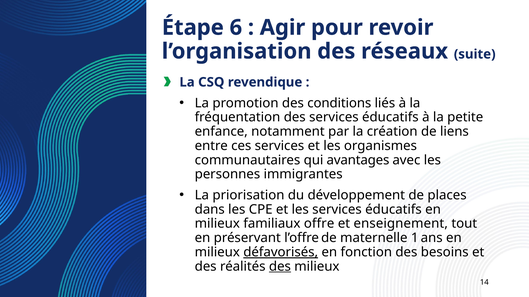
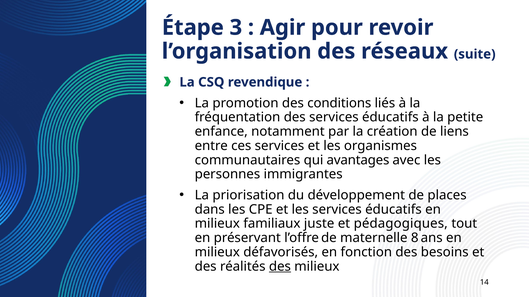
6: 6 -> 3
offre: offre -> juste
enseignement: enseignement -> pédagogiques
1: 1 -> 8
défavorisés underline: present -> none
